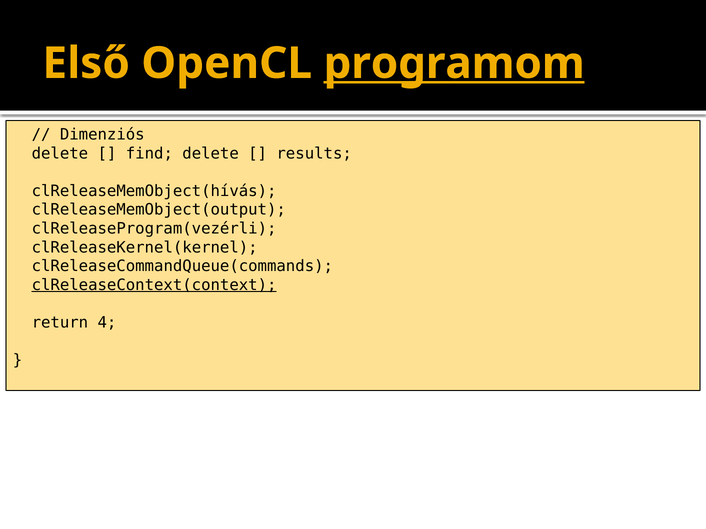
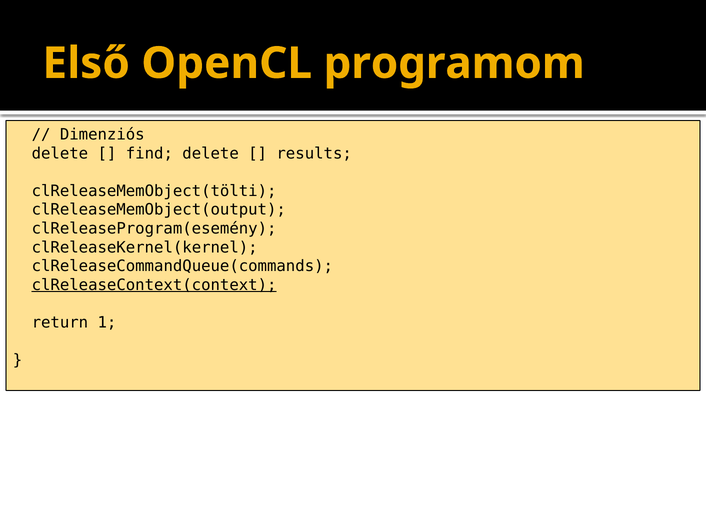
programom underline: present -> none
clReleaseMemObject(hívás: clReleaseMemObject(hívás -> clReleaseMemObject(tölti
clReleaseProgram(vezérli: clReleaseProgram(vezérli -> clReleaseProgram(esemény
4: 4 -> 1
